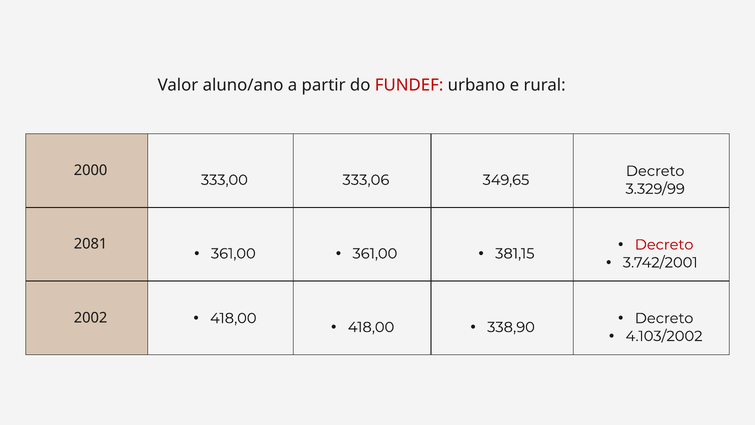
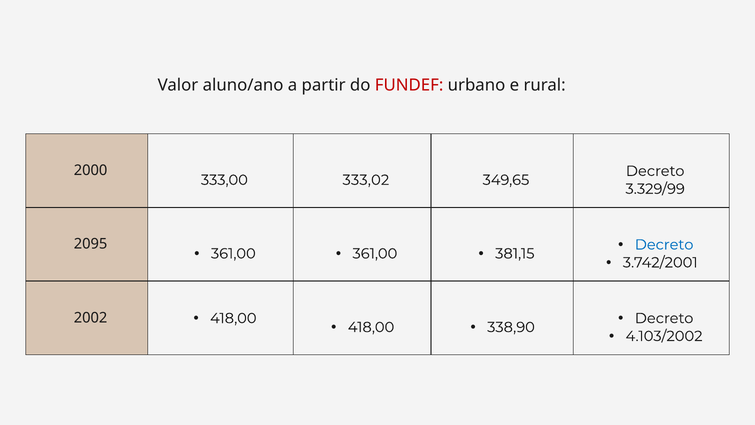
333,06: 333,06 -> 333,02
Decreto at (664, 245) colour: red -> blue
2081: 2081 -> 2095
